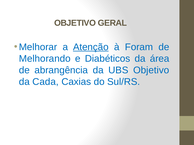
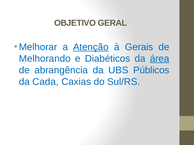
Foram: Foram -> Gerais
área underline: none -> present
UBS Objetivo: Objetivo -> Públicos
